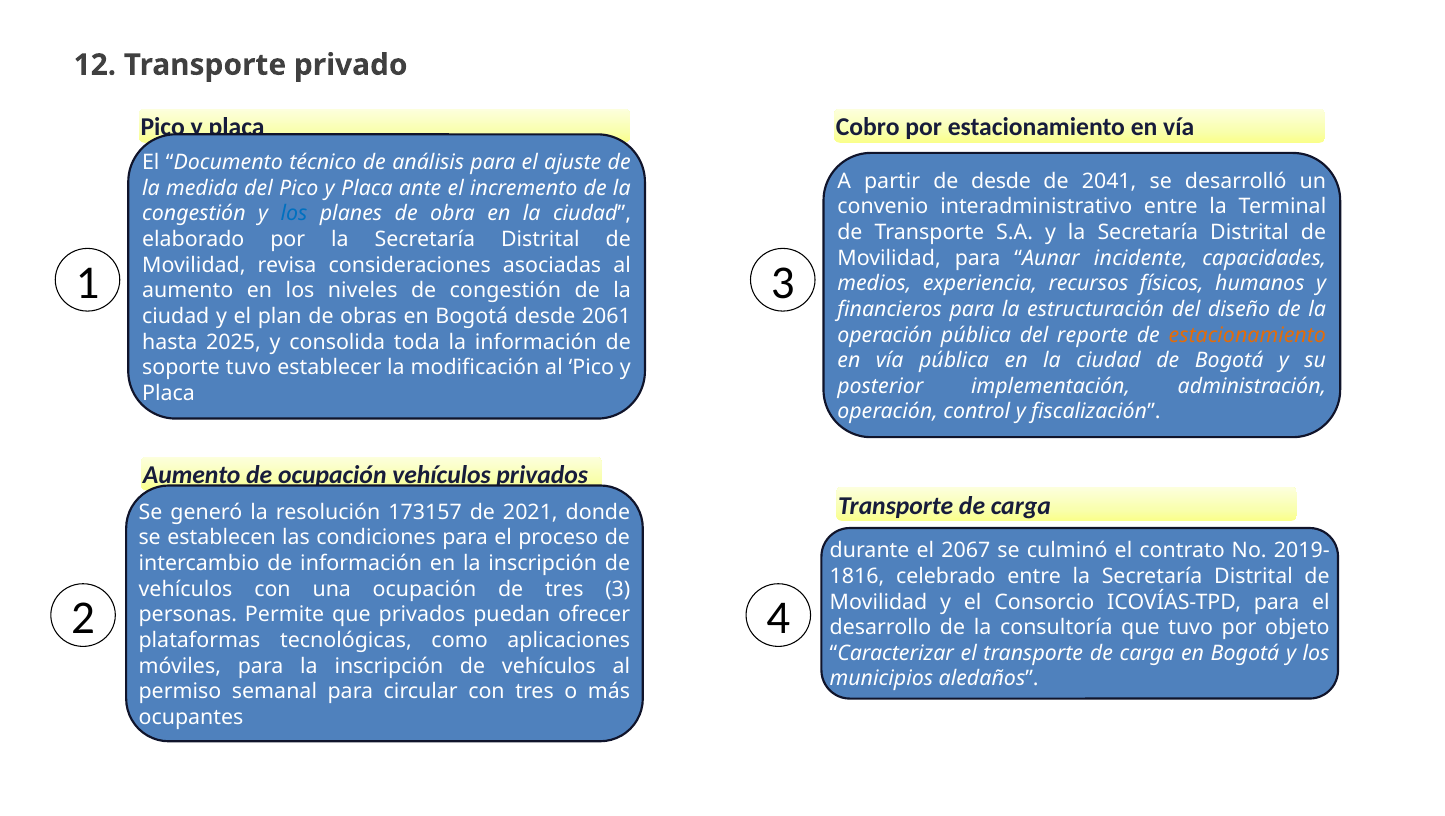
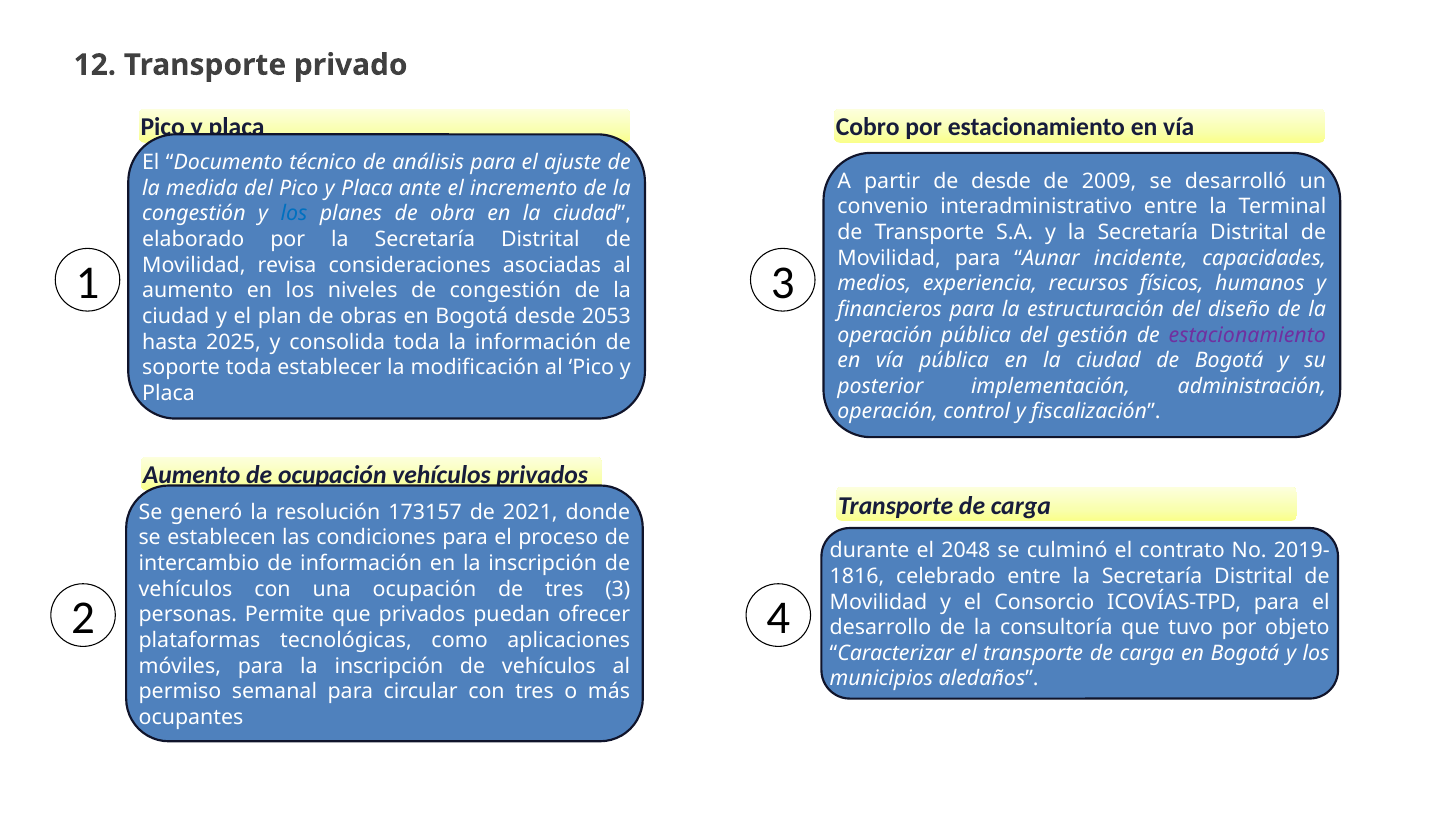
2041: 2041 -> 2009
2061: 2061 -> 2053
reporte: reporte -> gestión
estacionamiento at (1247, 335) colour: orange -> purple
soporte tuvo: tuvo -> toda
2067: 2067 -> 2048
